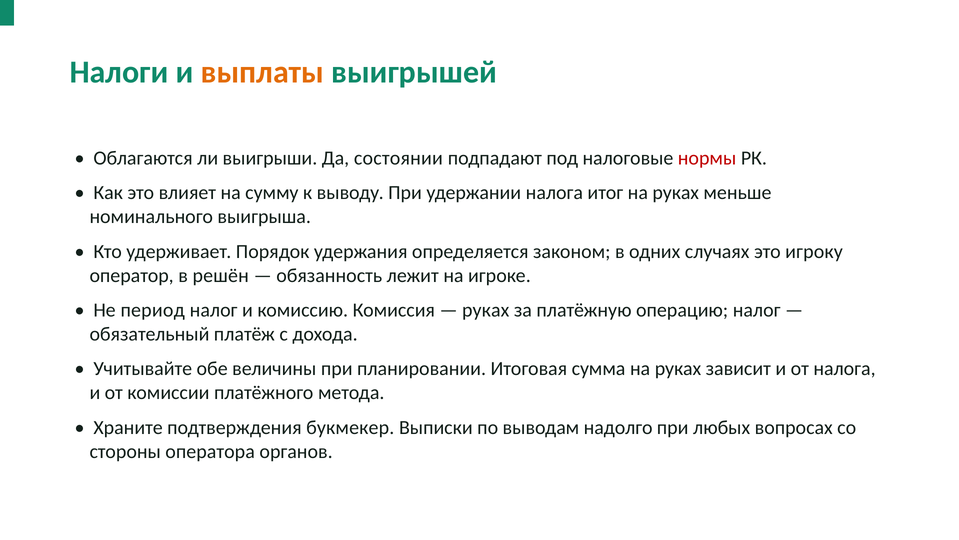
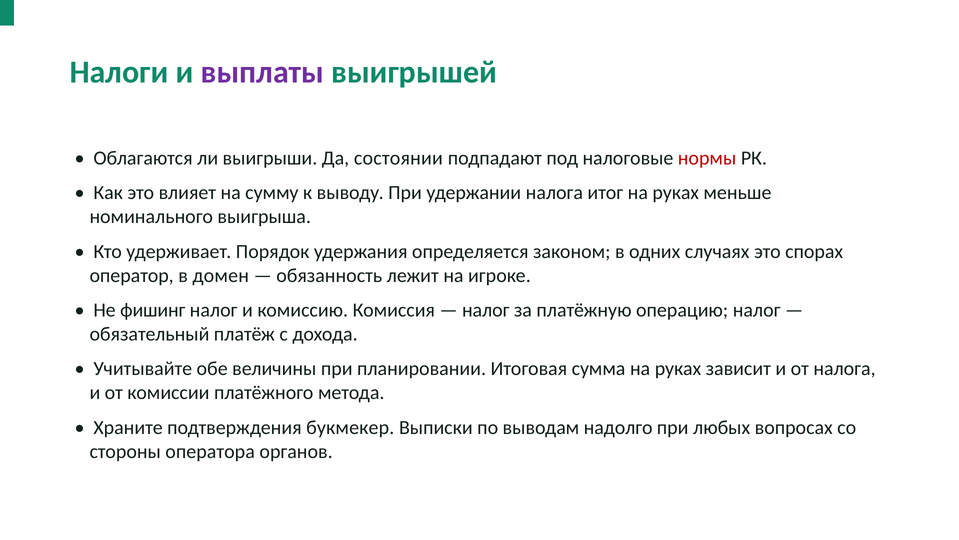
выплаты colour: orange -> purple
игроку: игроку -> спорах
решён: решён -> домен
период: период -> фишинг
руках at (486, 310): руках -> налог
